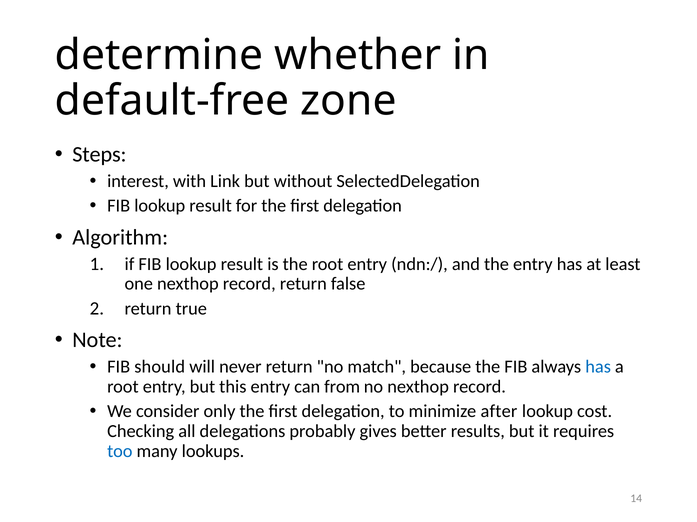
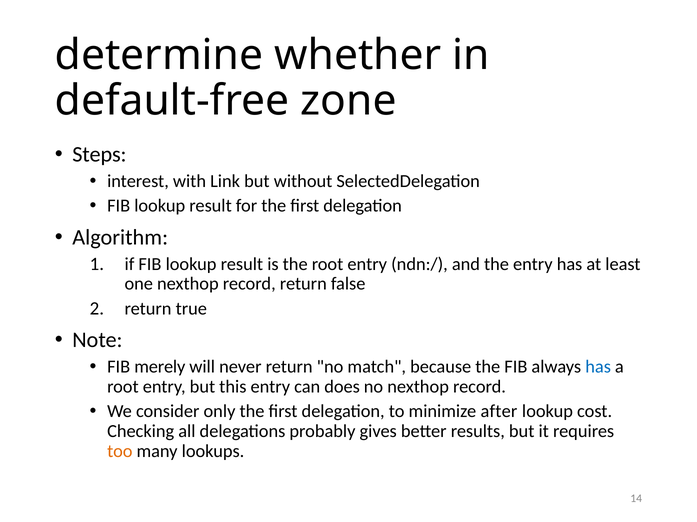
should: should -> merely
from: from -> does
too colour: blue -> orange
